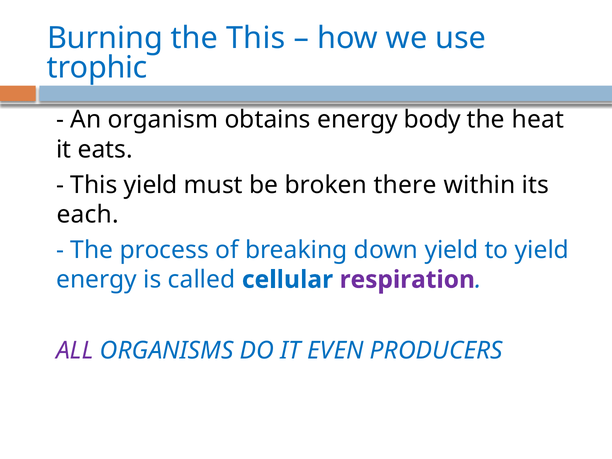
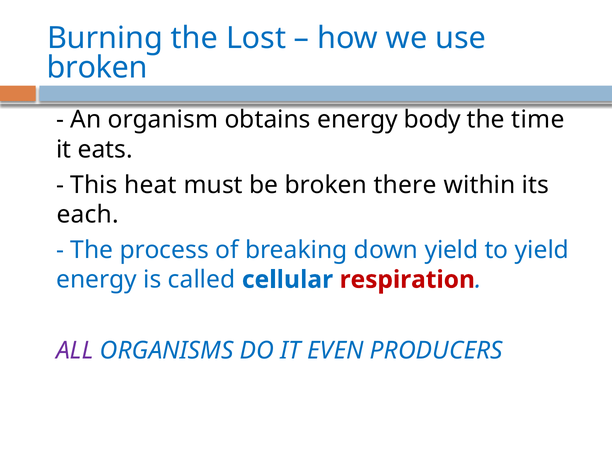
the This: This -> Lost
trophic at (97, 68): trophic -> broken
heat: heat -> time
This yield: yield -> heat
respiration colour: purple -> red
